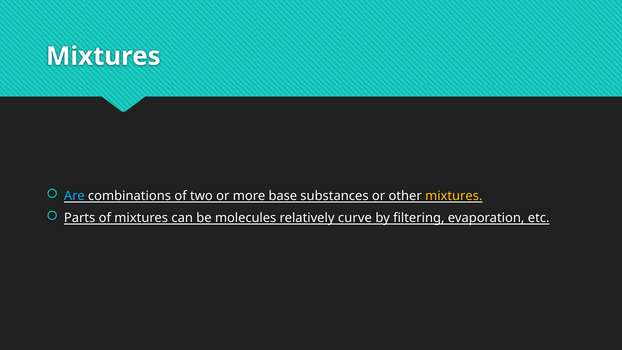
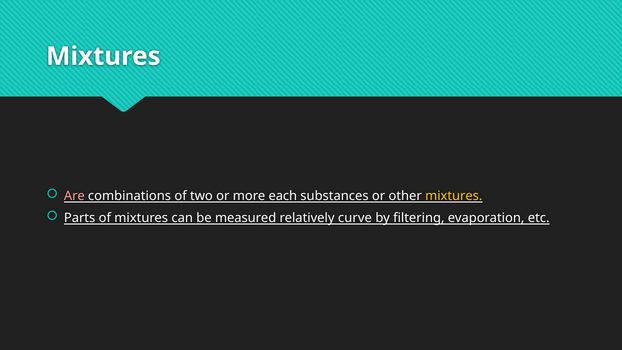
Are colour: light blue -> pink
base: base -> each
molecules: molecules -> measured
